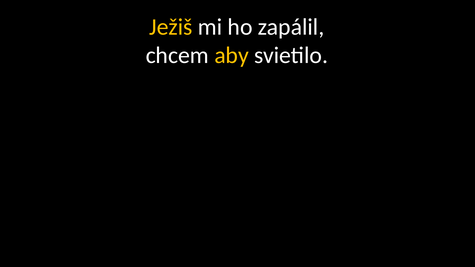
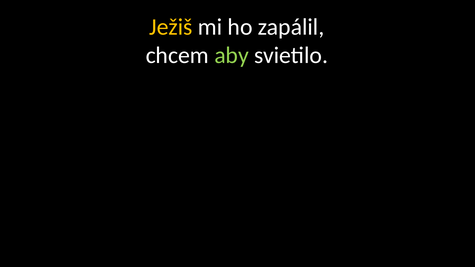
aby colour: yellow -> light green
